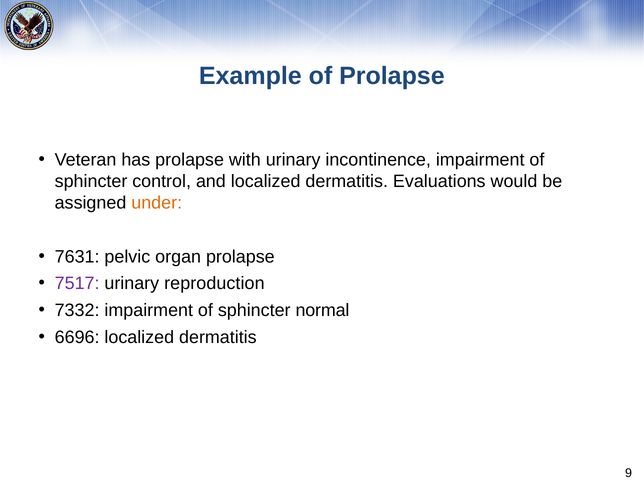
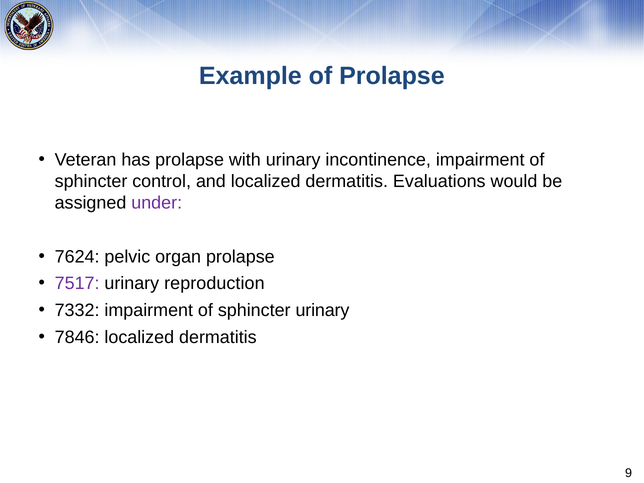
under colour: orange -> purple
7631: 7631 -> 7624
sphincter normal: normal -> urinary
6696: 6696 -> 7846
